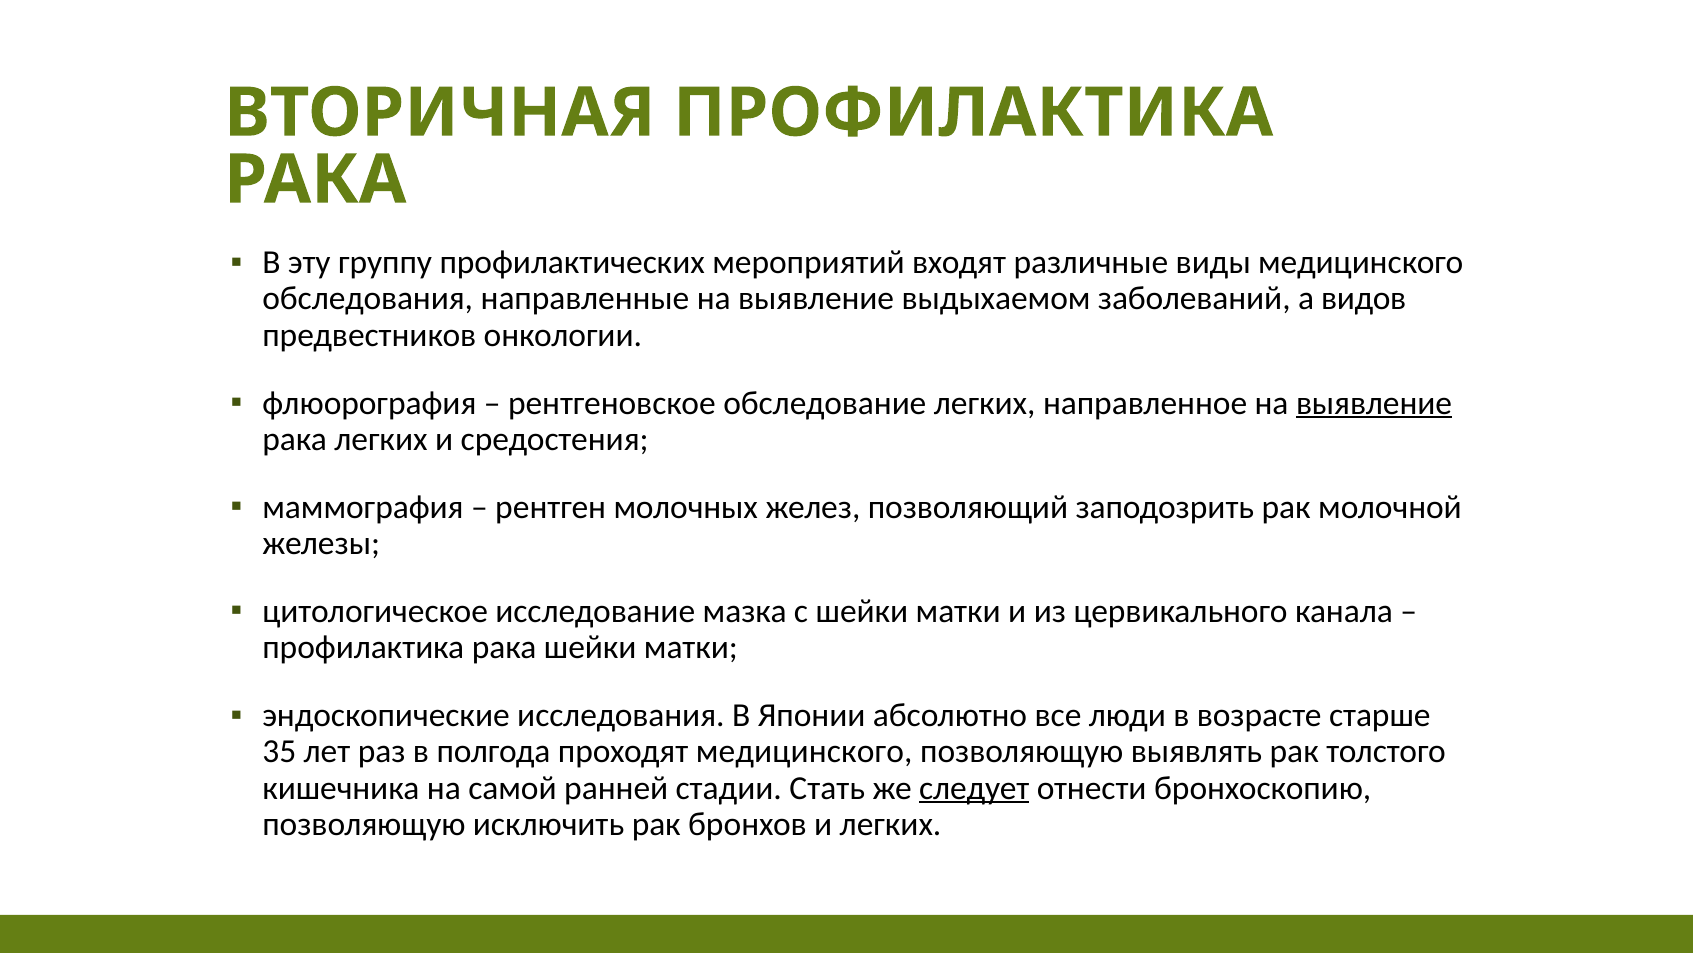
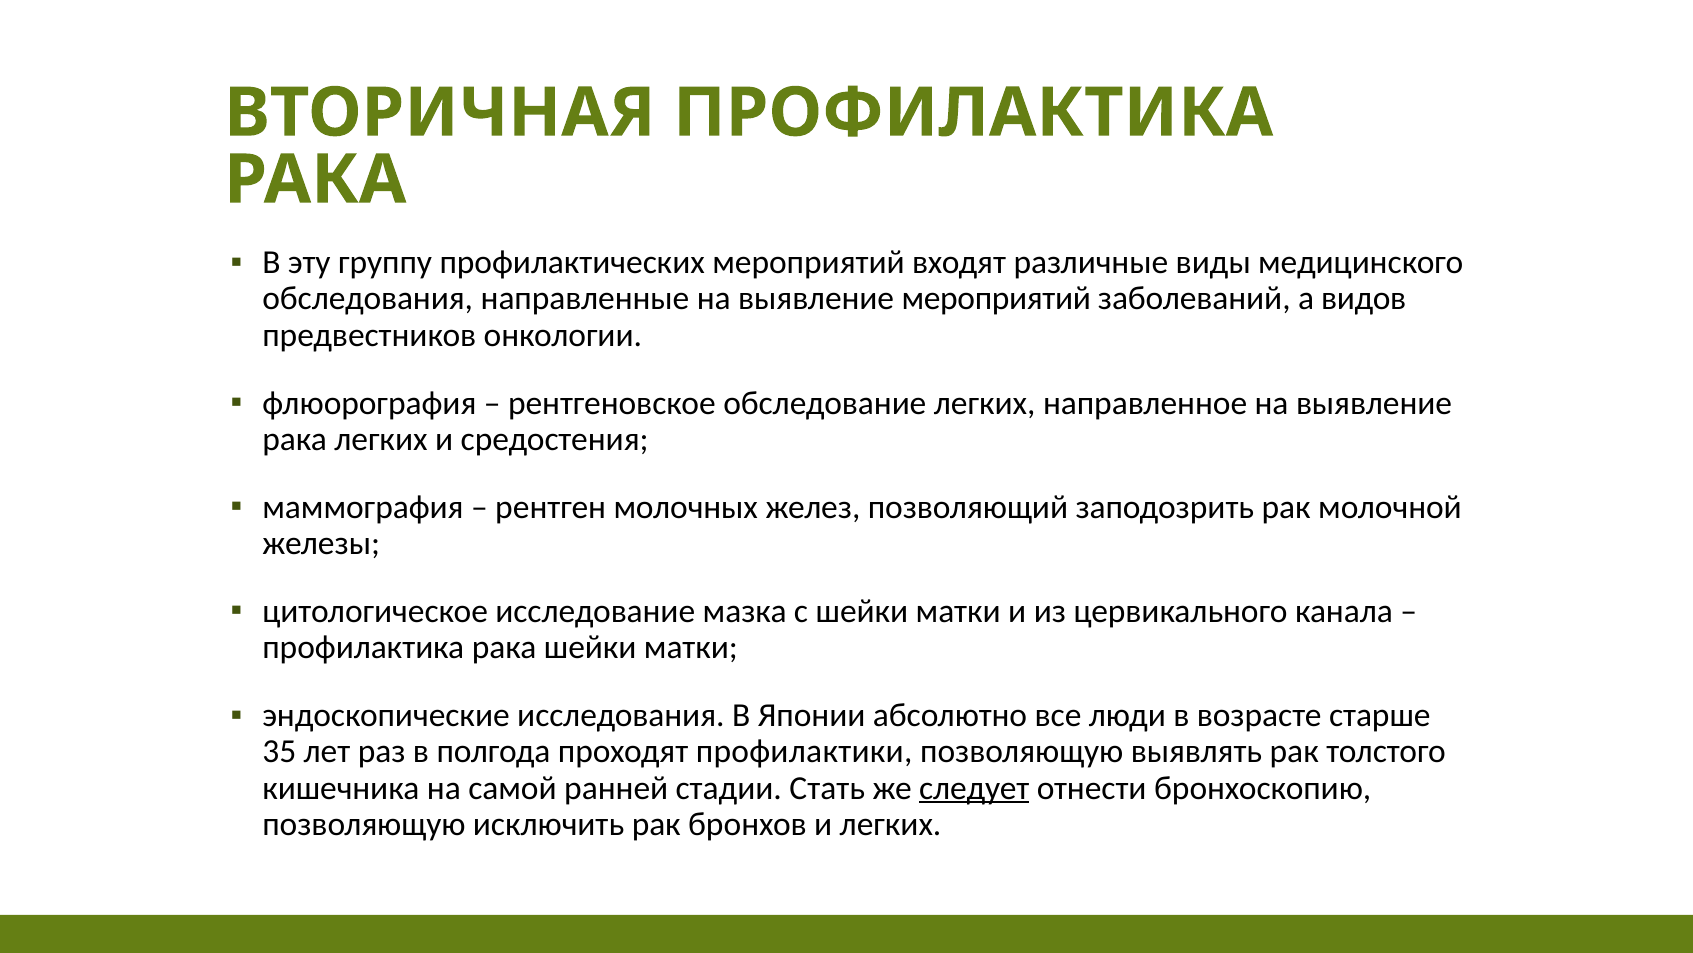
выявление выдыхаемом: выдыхаемом -> мероприятий
выявление at (1374, 403) underline: present -> none
проходят медицинского: медицинского -> профилактики
